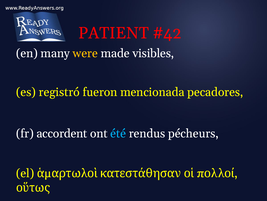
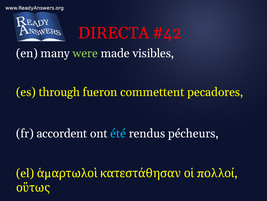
PATIENT: PATIENT -> DIRECTA
were colour: yellow -> light green
registró: registró -> through
mencionada: mencionada -> commettent
